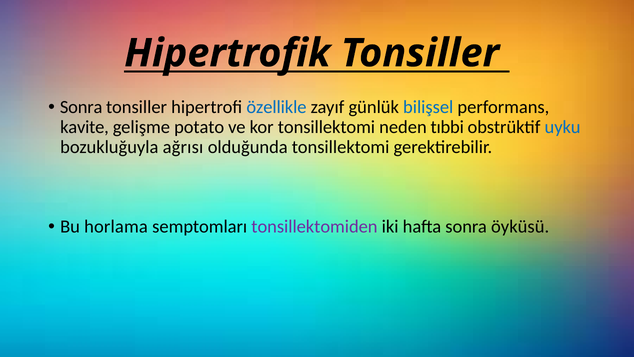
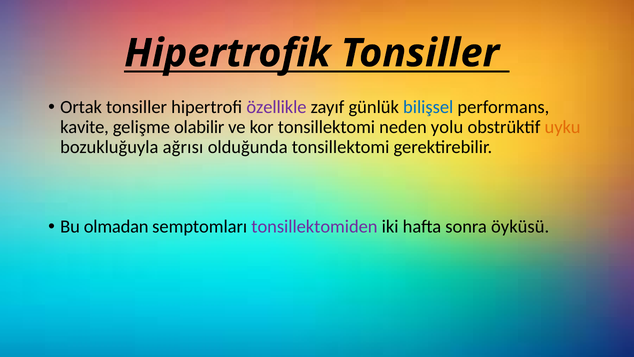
Sonra at (81, 107): Sonra -> Ortak
özellikle colour: blue -> purple
potato: potato -> olabilir
tıbbi: tıbbi -> yolu
uyku colour: blue -> orange
horlama: horlama -> olmadan
